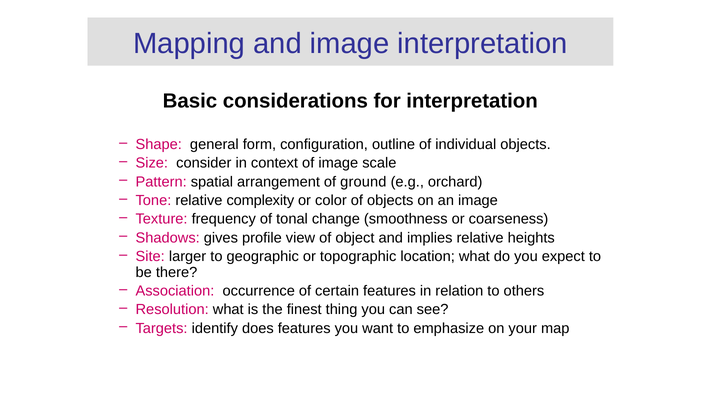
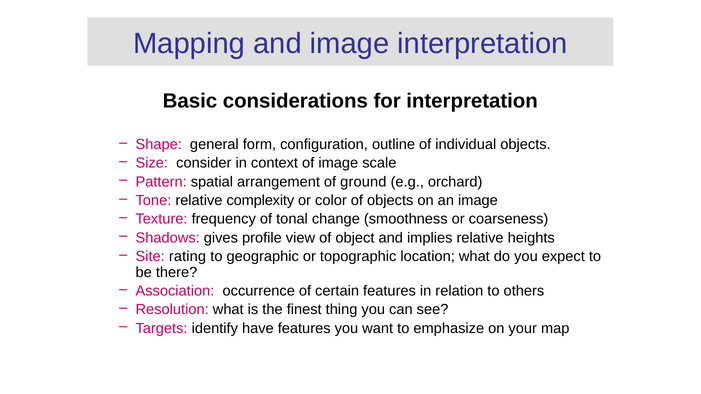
larger: larger -> rating
does: does -> have
